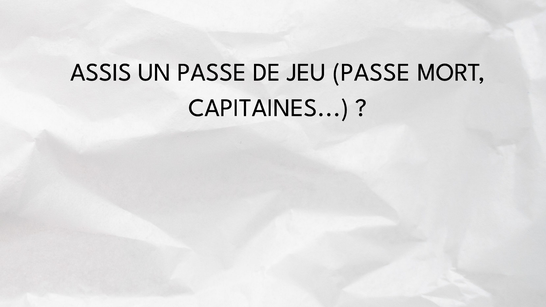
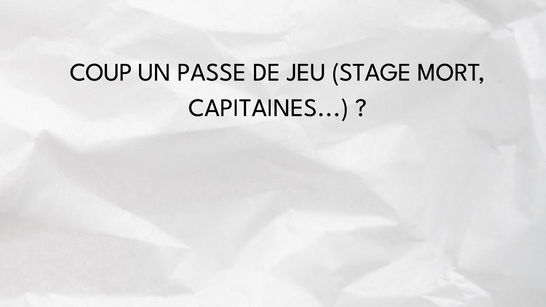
ASSIS: ASSIS -> COUP
JEU PASSE: PASSE -> STAGE
